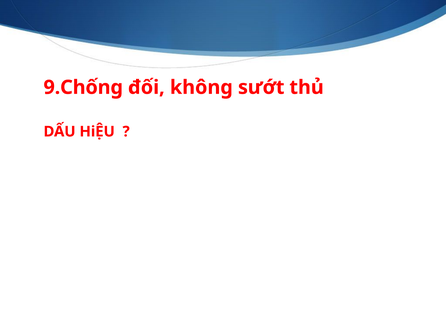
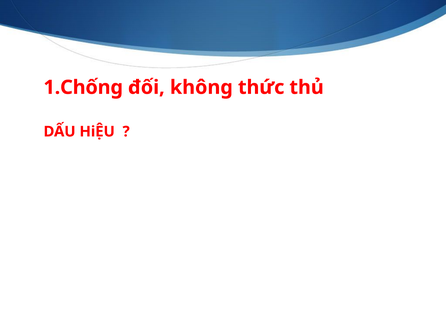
9.Chống: 9.Chống -> 1.Chống
sướt: sướt -> thức
